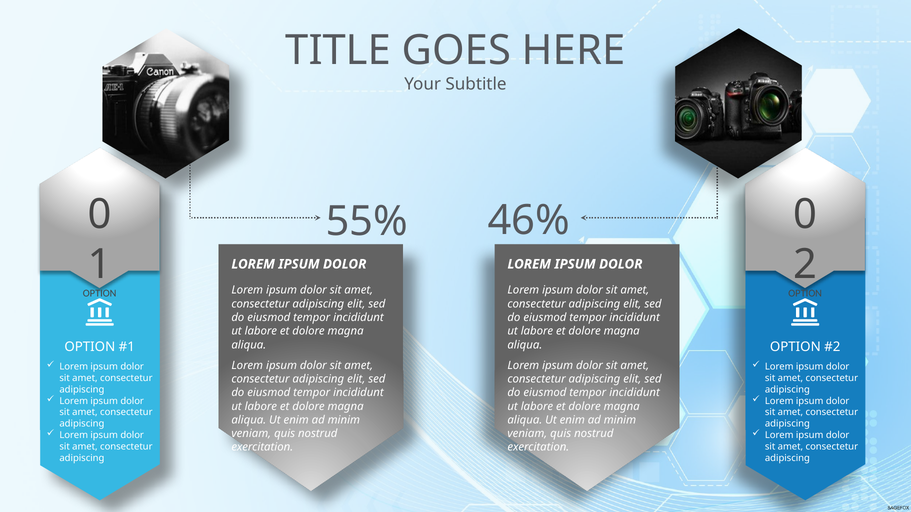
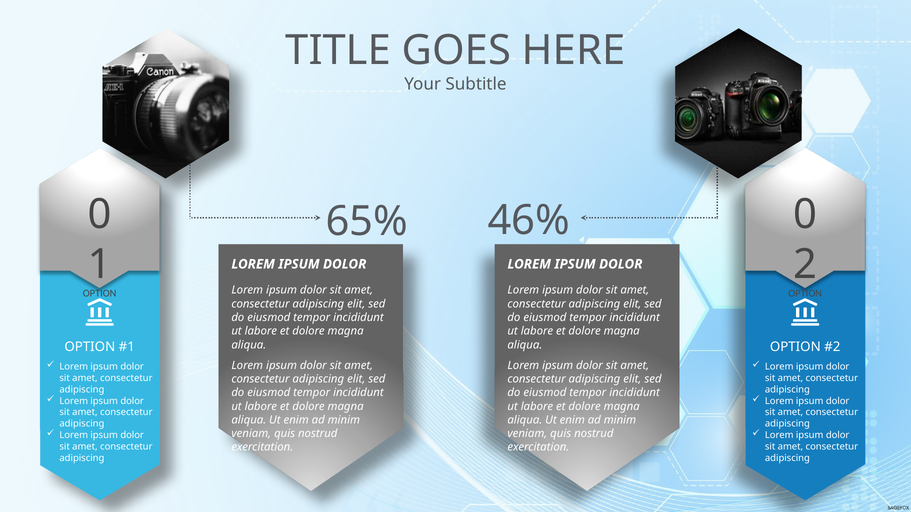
55%: 55% -> 65%
